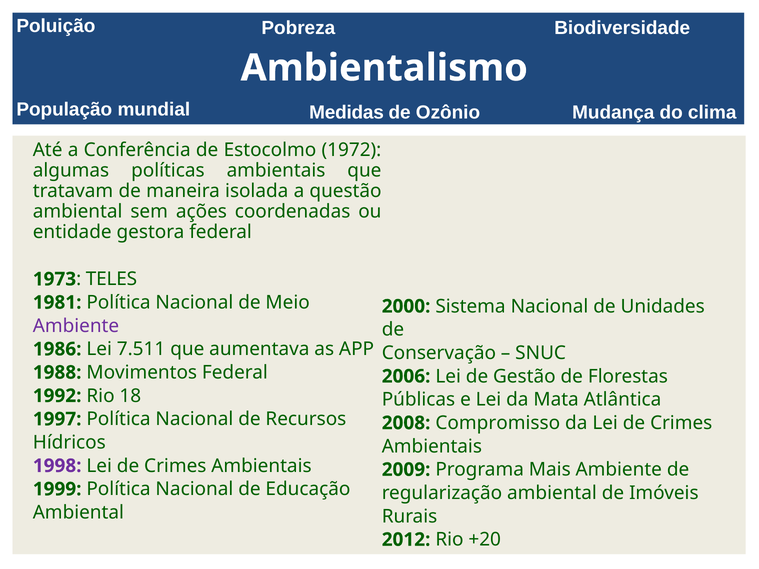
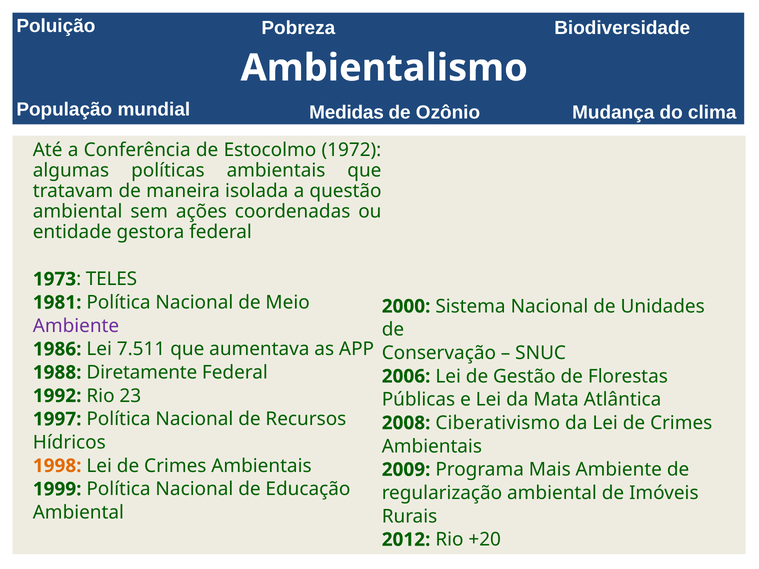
Movimentos: Movimentos -> Diretamente
18: 18 -> 23
Compromisso: Compromisso -> Ciberativismo
1998 colour: purple -> orange
